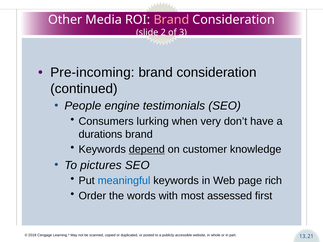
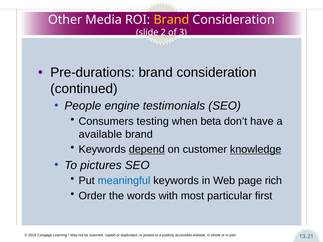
Brand at (171, 20) colour: pink -> yellow
Pre-incoming: Pre-incoming -> Pre-durations
lurking: lurking -> testing
very: very -> beta
durations: durations -> available
knowledge underline: none -> present
assessed: assessed -> particular
